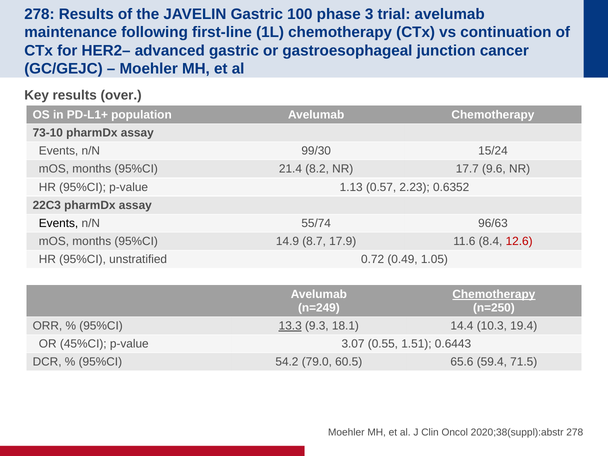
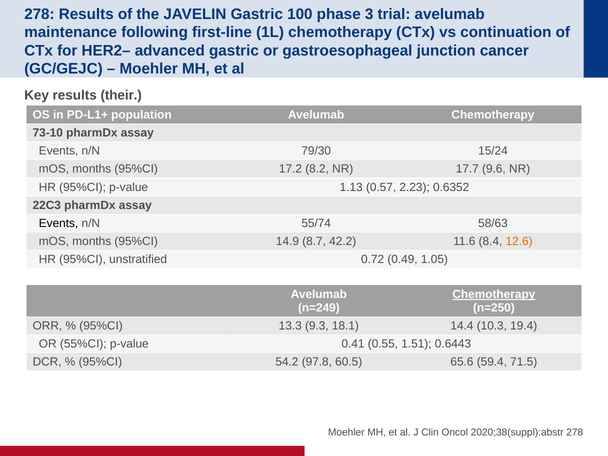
over: over -> their
99/30: 99/30 -> 79/30
21.4: 21.4 -> 17.2
96/63: 96/63 -> 58/63
17.9: 17.9 -> 42.2
12.6 colour: red -> orange
13.3 underline: present -> none
45%CI: 45%CI -> 55%CI
3.07: 3.07 -> 0.41
79.0: 79.0 -> 97.8
